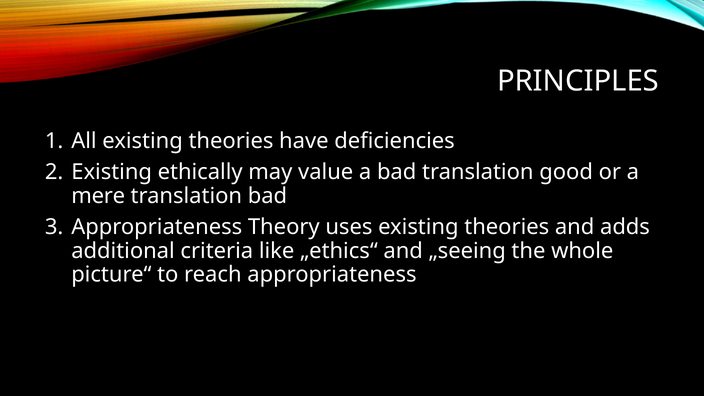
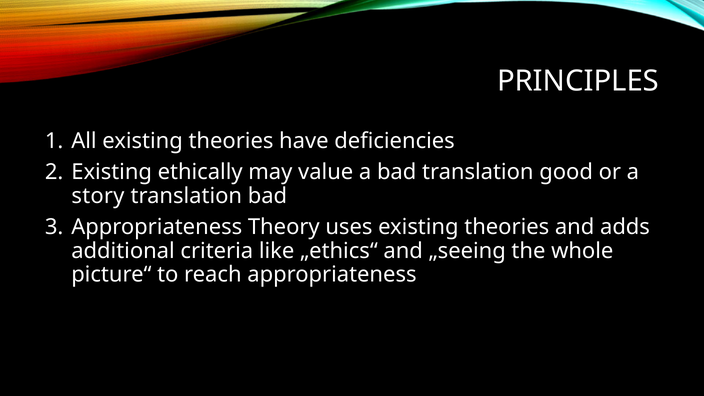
mere: mere -> story
